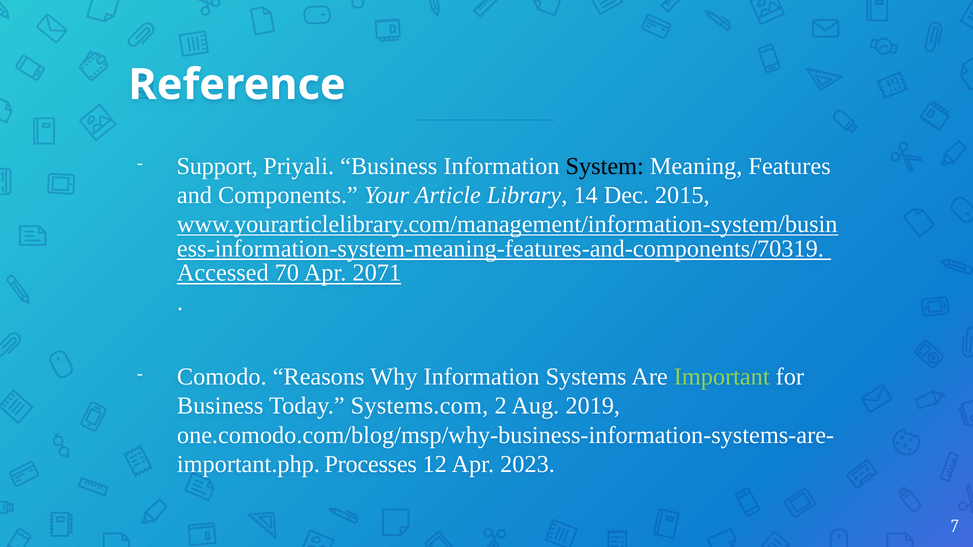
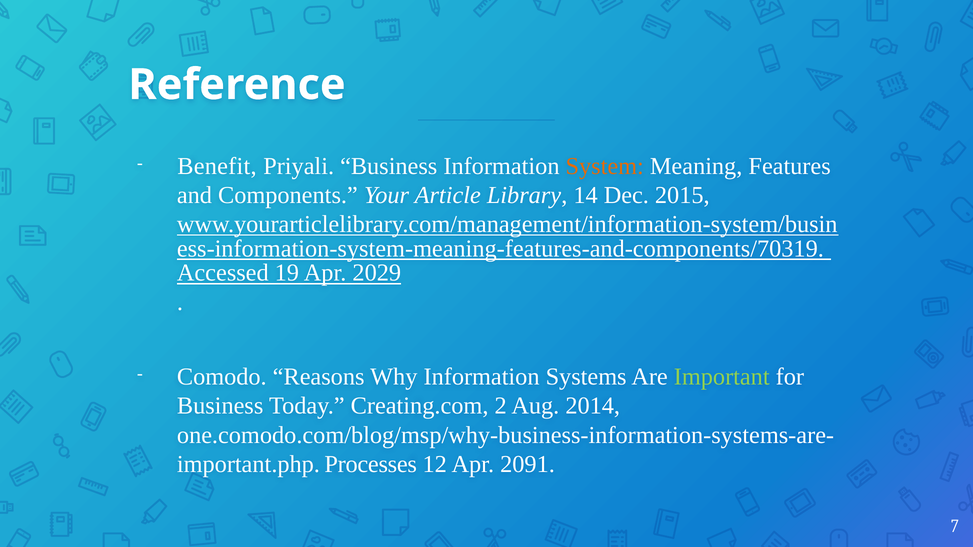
Support: Support -> Benefit
System colour: black -> orange
70: 70 -> 19
2071: 2071 -> 2029
Systems.com: Systems.com -> Creating.com
2019: 2019 -> 2014
2023: 2023 -> 2091
